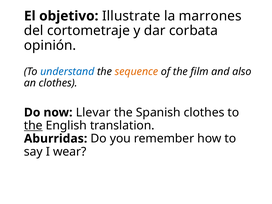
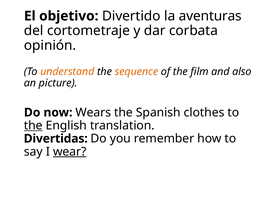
Illustrate: Illustrate -> Divertido
marrones: marrones -> aventuras
understand colour: blue -> orange
an clothes: clothes -> picture
Llevar: Llevar -> Wears
Aburridas: Aburridas -> Divertidas
wear underline: none -> present
